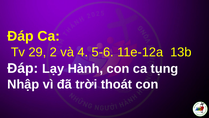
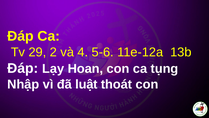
Hành: Hành -> Hoan
trời: trời -> luật
